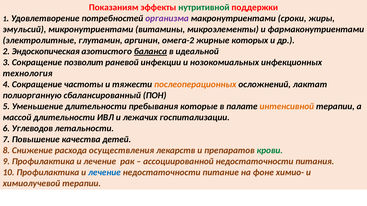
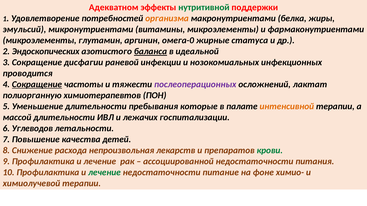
Показаниям: Показаниям -> Адекватном
организма colour: purple -> orange
сроки: сроки -> белка
электролитные at (40, 41): электролитные -> микроэлементы
омега-2: омега-2 -> омега-0
которых: которых -> статуса
Эндоскопическая: Эндоскопическая -> Эндоскопических
позволит: позволит -> дисфагии
технология: технология -> проводится
Сокращение at (37, 85) underline: none -> present
послеоперационных colour: orange -> purple
сбалансированный: сбалансированный -> химиотерапевтов
осуществления: осуществления -> непроизвольная
лечение at (104, 173) colour: blue -> green
